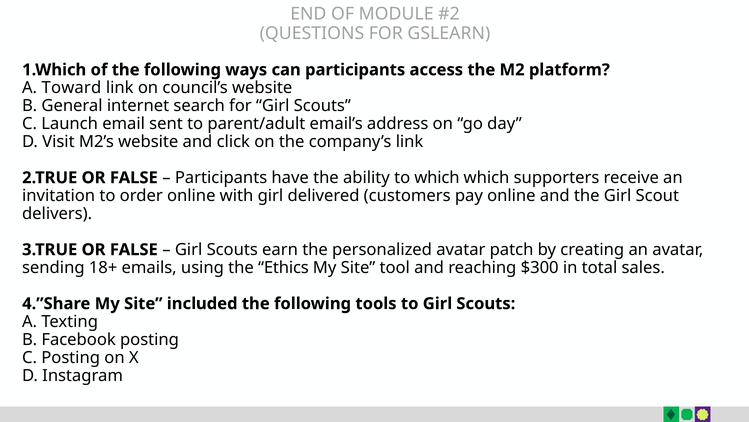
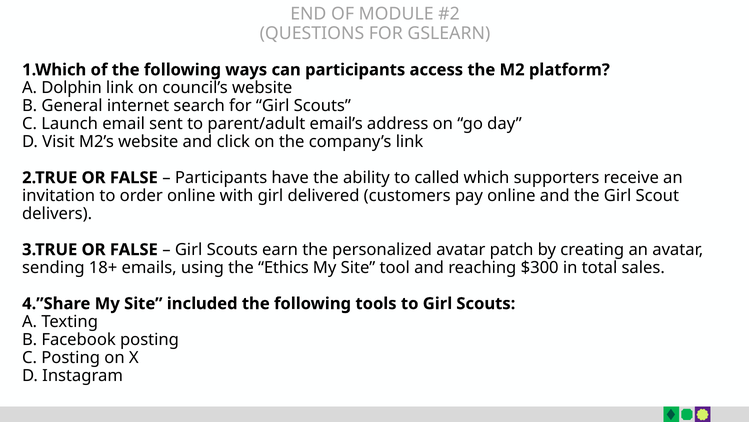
Toward: Toward -> Dolphin
to which: which -> called
